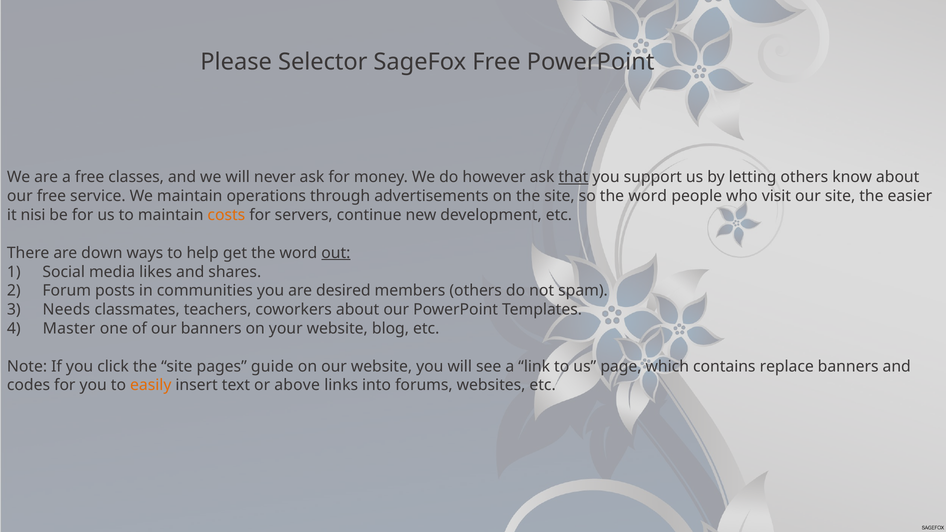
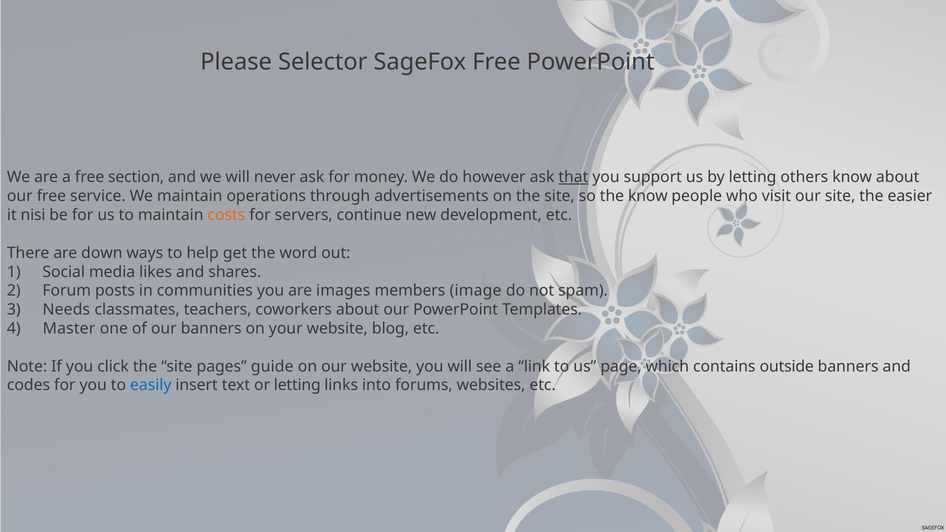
classes: classes -> section
so the word: word -> know
out underline: present -> none
desired: desired -> images
members others: others -> image
replace: replace -> outside
easily colour: orange -> blue
or above: above -> letting
